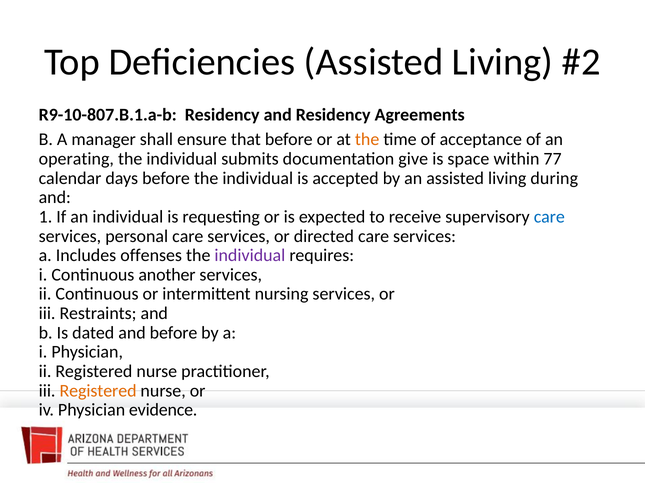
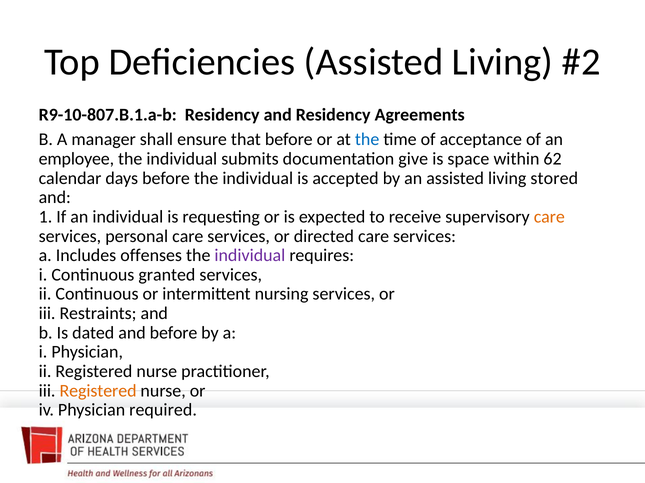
the at (367, 140) colour: orange -> blue
operating: operating -> employee
77: 77 -> 62
during: during -> stored
care at (549, 217) colour: blue -> orange
another: another -> granted
evidence: evidence -> required
